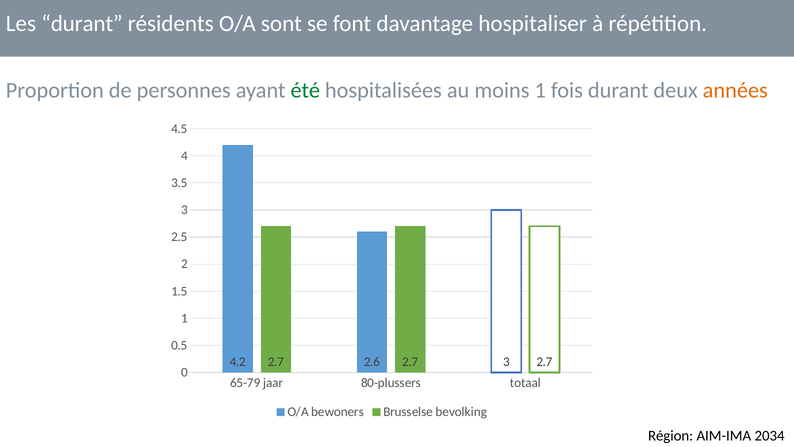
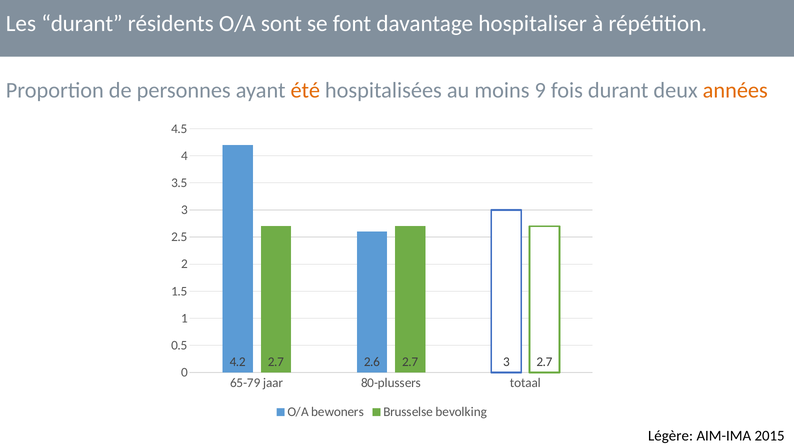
été colour: green -> orange
moins 1: 1 -> 9
Région: Région -> Légère
2034: 2034 -> 2015
